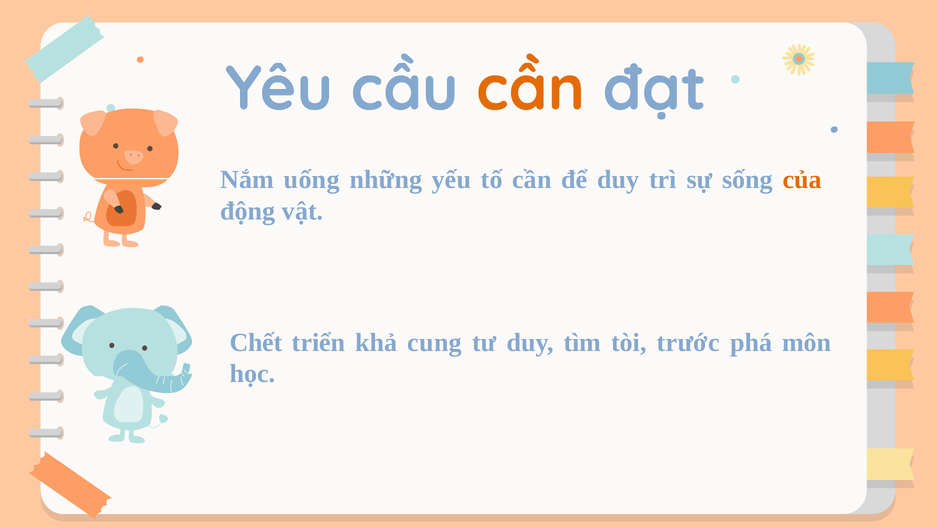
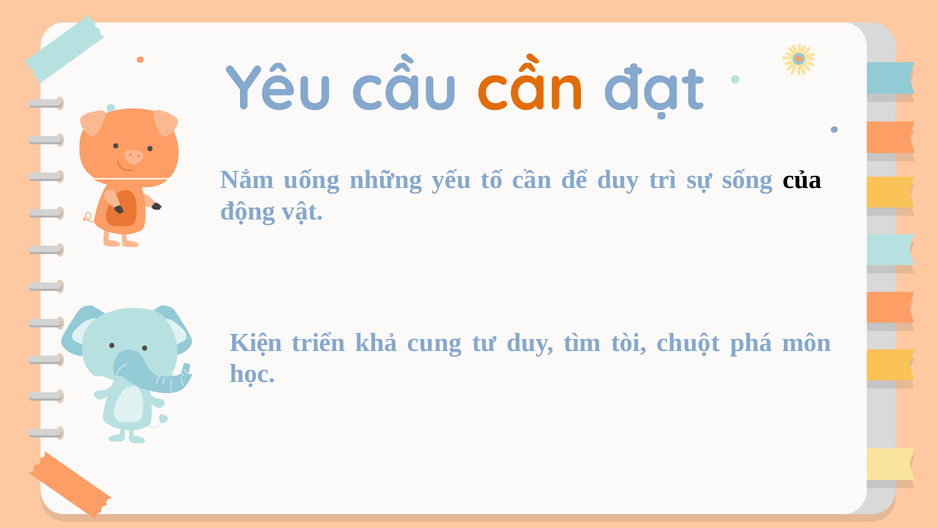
của colour: orange -> black
Chết: Chết -> Kiện
trước: trước -> chuột
